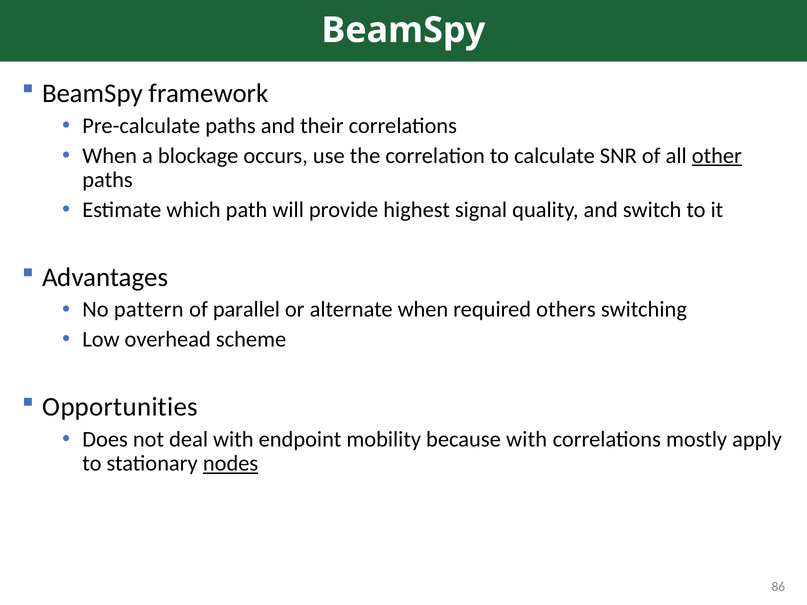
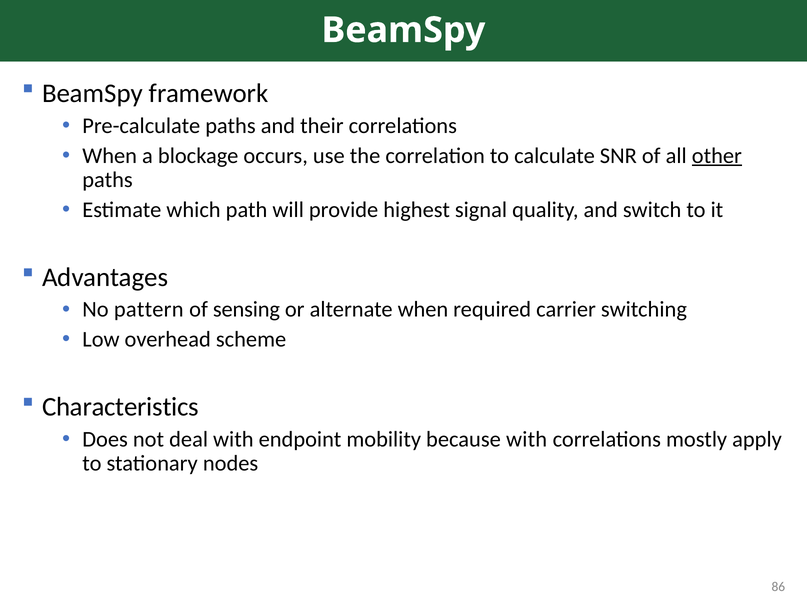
parallel: parallel -> sensing
others: others -> carrier
Opportunities: Opportunities -> Characteristics
nodes underline: present -> none
